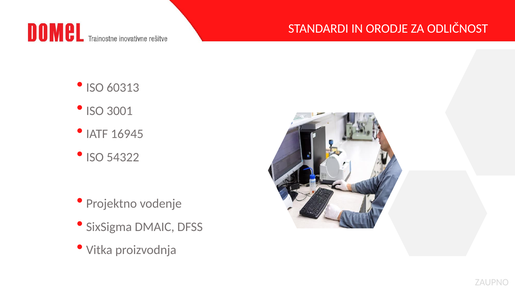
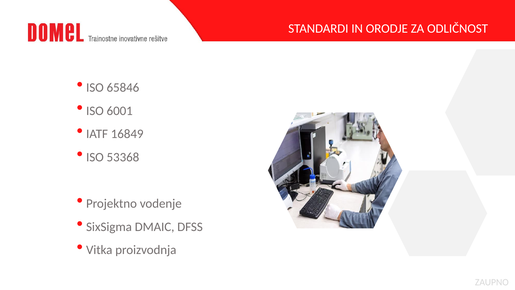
60313: 60313 -> 65846
3001: 3001 -> 6001
16945: 16945 -> 16849
54322: 54322 -> 53368
